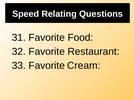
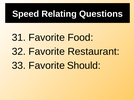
Cream: Cream -> Should
